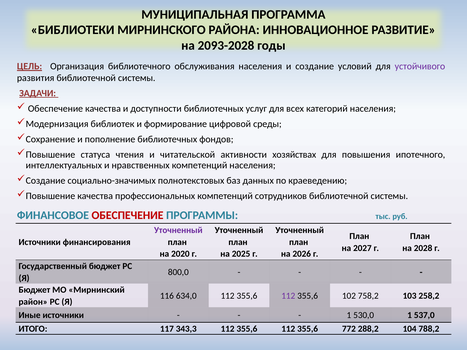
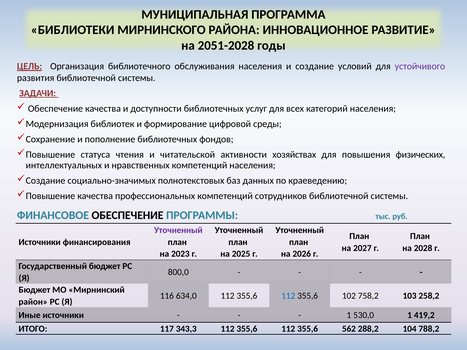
2093-2028: 2093-2028 -> 2051-2028
ипотечного: ипотечного -> физических
ОБЕСПЕЧЕНИЕ at (128, 215) colour: red -> black
2020: 2020 -> 2023
112 at (288, 296) colour: purple -> blue
537,0: 537,0 -> 419,2
772: 772 -> 562
